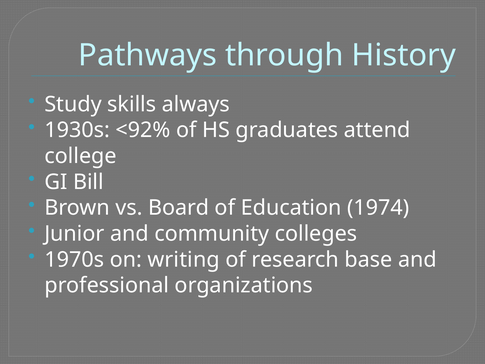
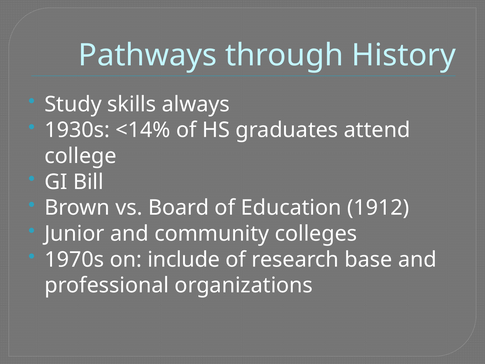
<92%: <92% -> <14%
1974: 1974 -> 1912
writing: writing -> include
